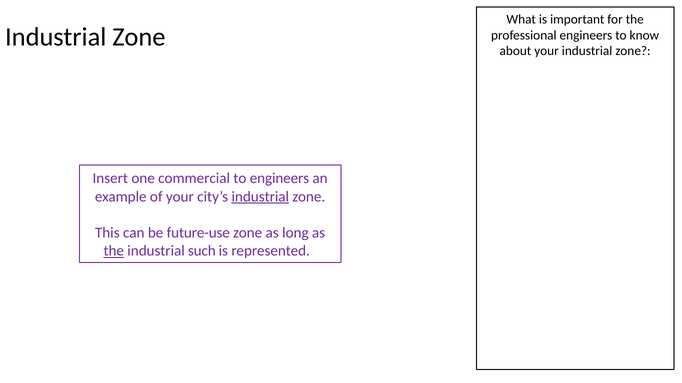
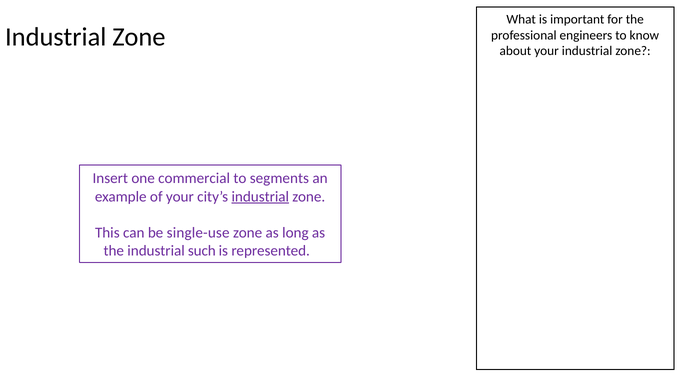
to engineers: engineers -> segments
future-use: future-use -> single-use
the at (114, 251) underline: present -> none
